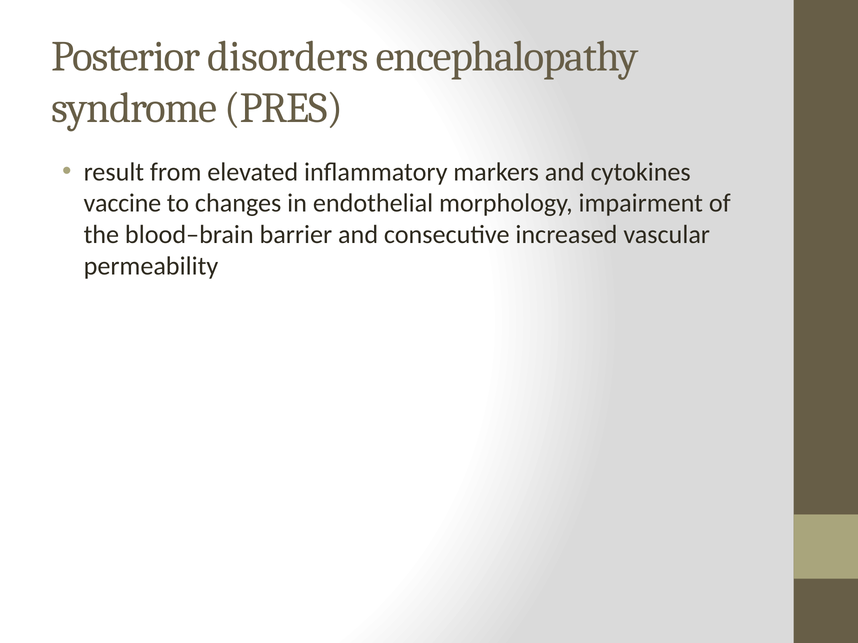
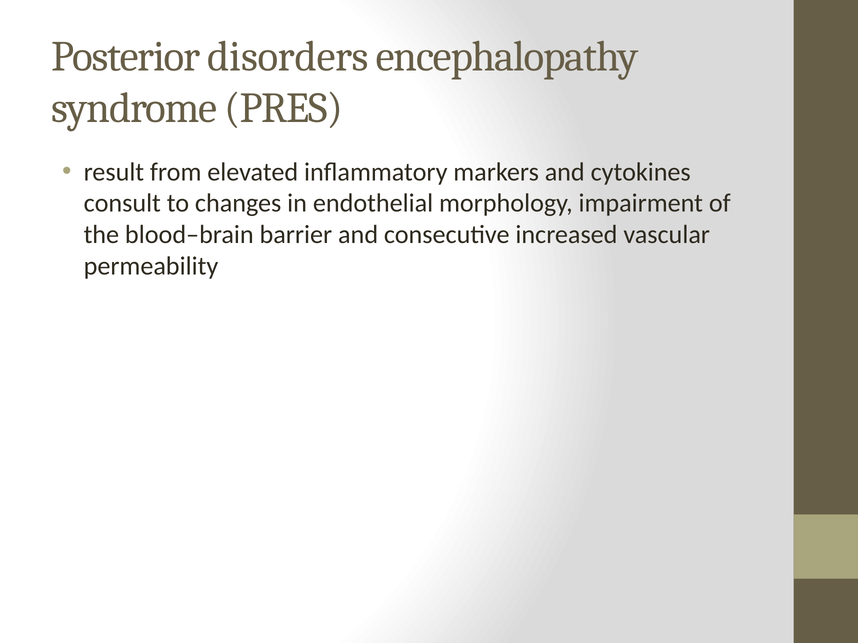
vaccine: vaccine -> consult
